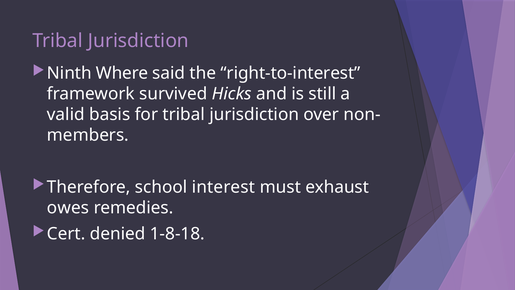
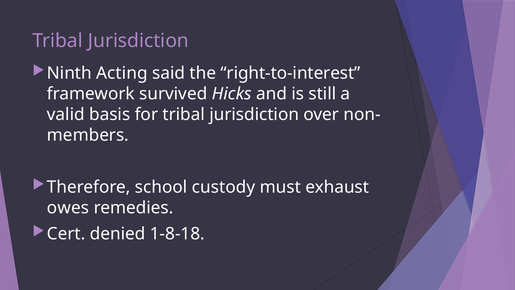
Where: Where -> Acting
interest: interest -> custody
